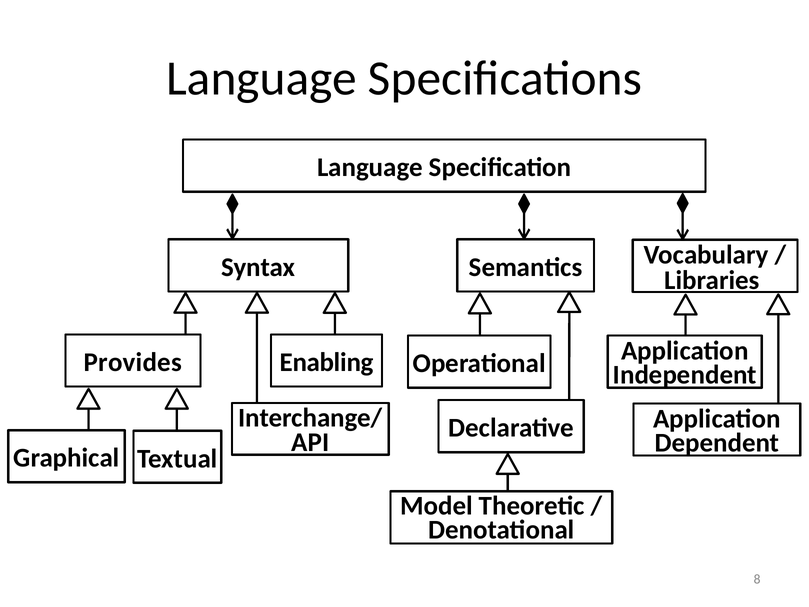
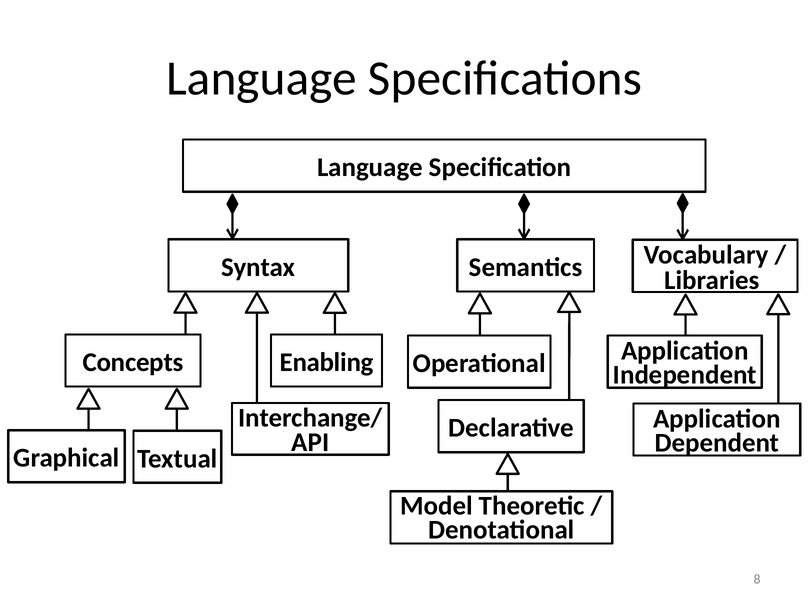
Provides: Provides -> Concepts
